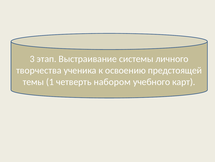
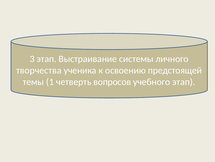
набором: набором -> вопросов
учебного карт: карт -> этап
